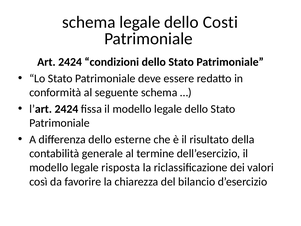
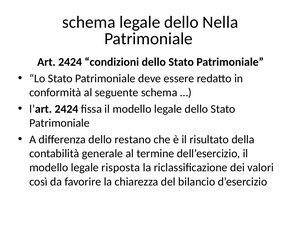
Costi: Costi -> Nella
esterne: esterne -> restano
